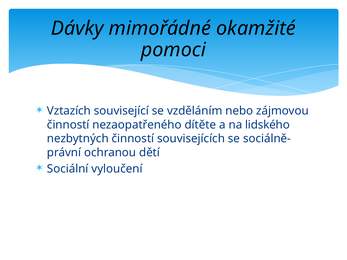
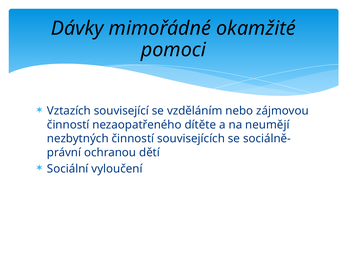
lidského: lidského -> neumějí
